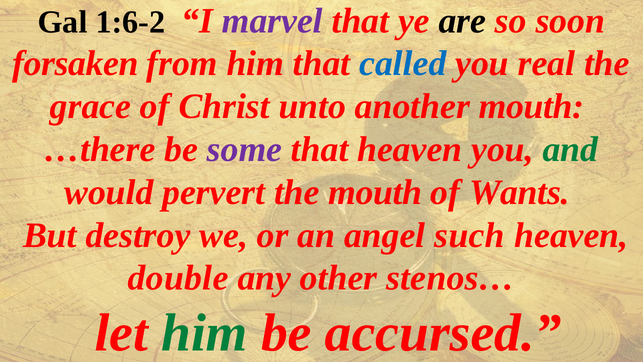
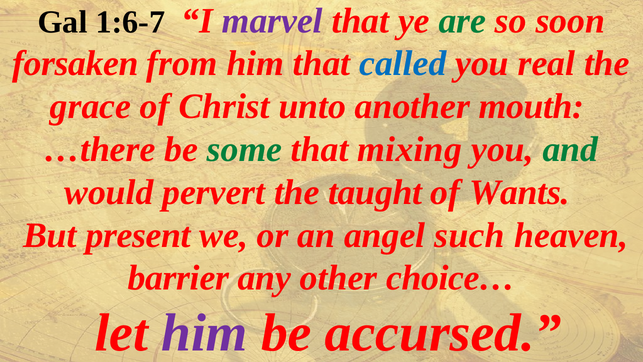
1:6-2: 1:6-2 -> 1:6-7
are colour: black -> green
some colour: purple -> green
that heaven: heaven -> mixing
the mouth: mouth -> taught
destroy: destroy -> present
double: double -> barrier
stenos…: stenos… -> choice…
him at (204, 333) colour: green -> purple
